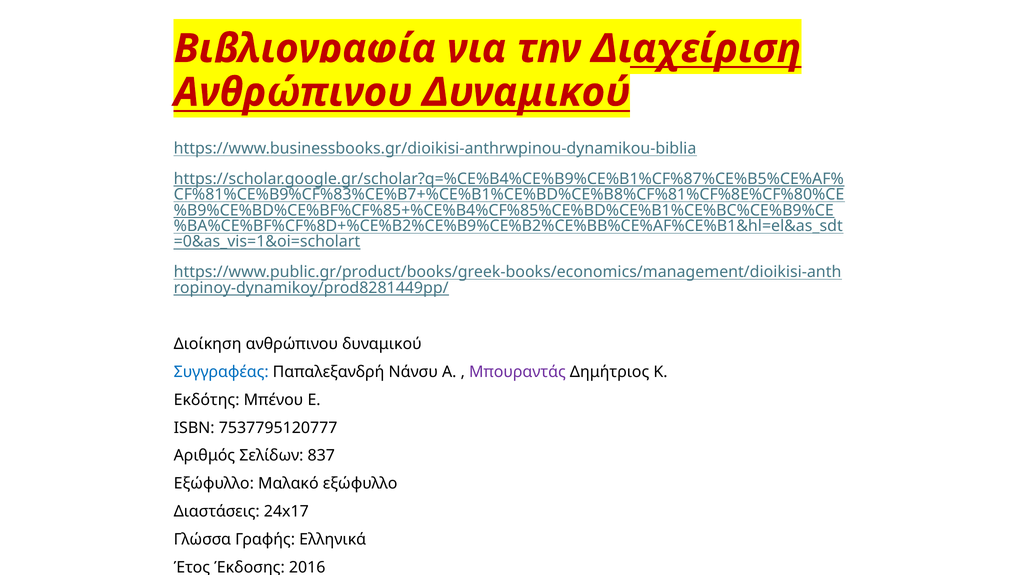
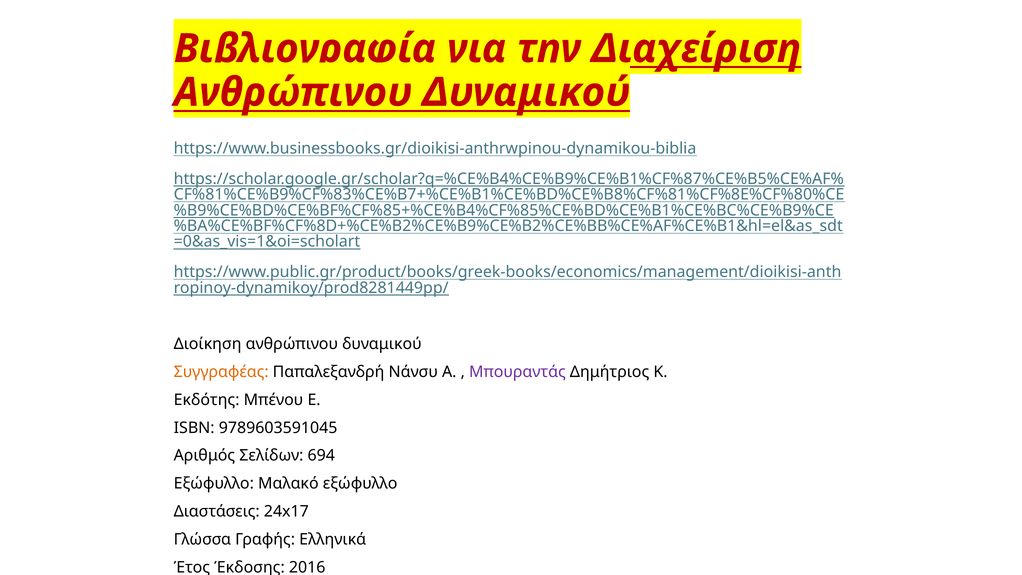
Συγγραφέας colour: blue -> orange
7537795120777: 7537795120777 -> 9789603591045
837: 837 -> 694
